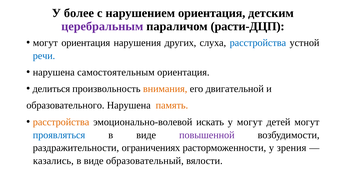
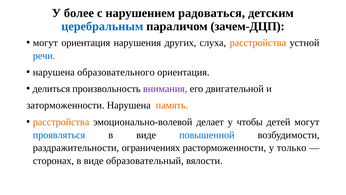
нарушением ориентация: ориентация -> радоваться
церебральным colour: purple -> blue
расти-ДЦП: расти-ДЦП -> зачем-ДЦП
расстройства at (258, 43) colour: blue -> orange
самостоятельным: самостоятельным -> образовательного
внимания colour: orange -> purple
образовательного: образовательного -> заторможенности
искать: искать -> делает
у могут: могут -> чтобы
повышенной colour: purple -> blue
зрения: зрения -> только
казались: казались -> сторонах
